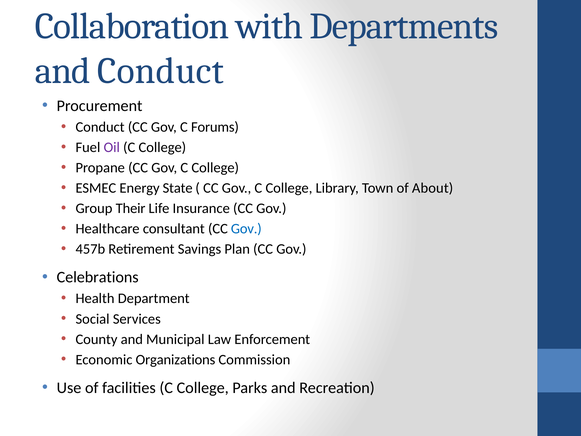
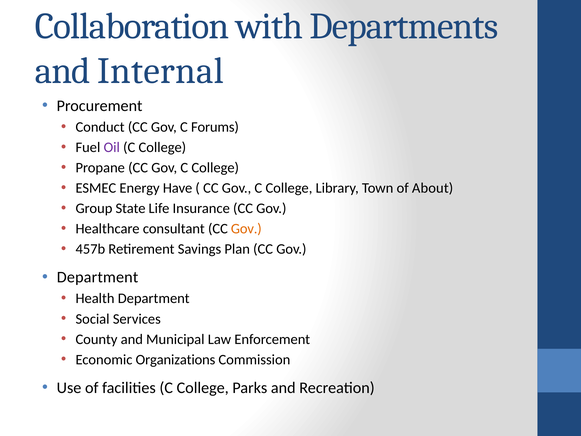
and Conduct: Conduct -> Internal
State: State -> Have
Their: Their -> State
Gov at (246, 229) colour: blue -> orange
Celebrations at (98, 277): Celebrations -> Department
